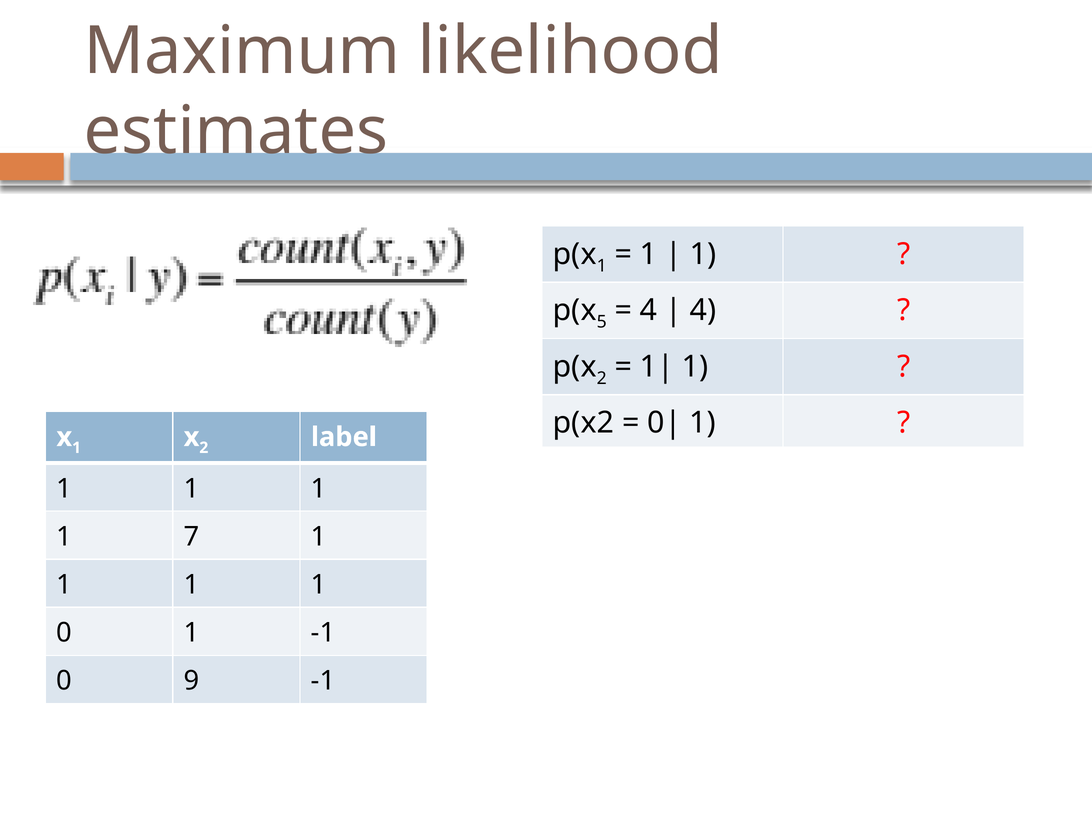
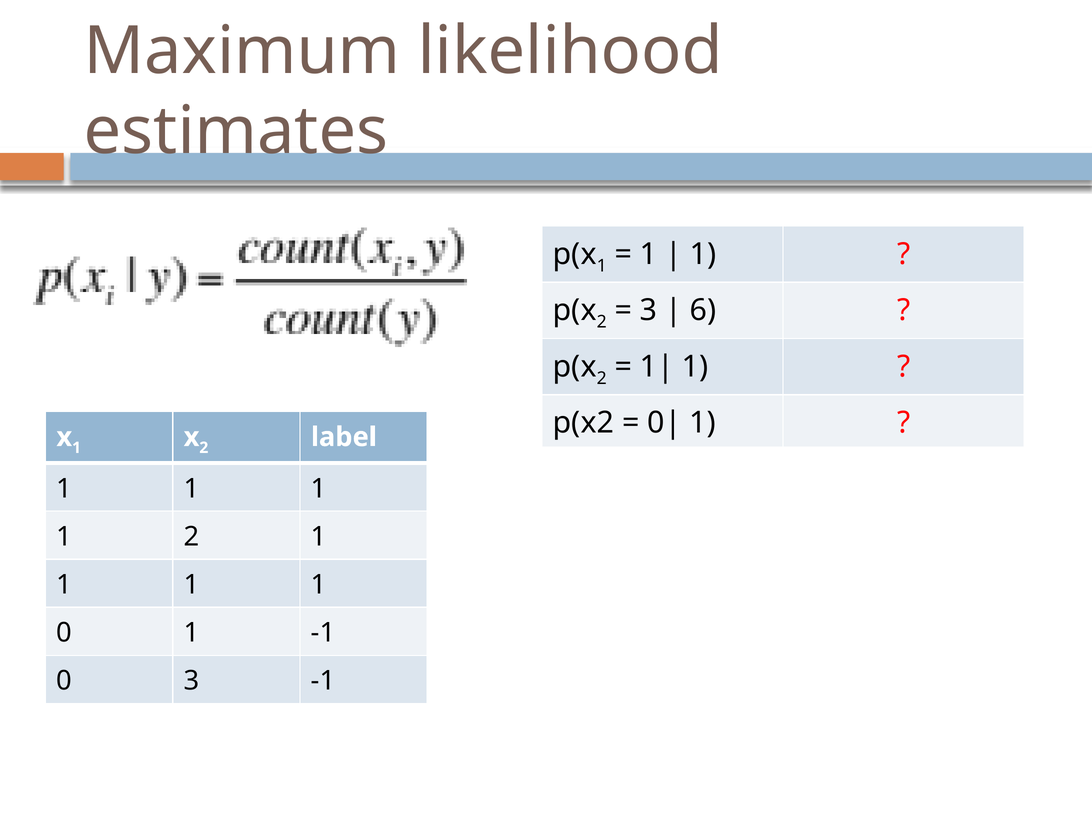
5 at (602, 322): 5 -> 2
4 at (649, 310): 4 -> 3
4 at (703, 310): 4 -> 6
1 7: 7 -> 2
0 9: 9 -> 3
